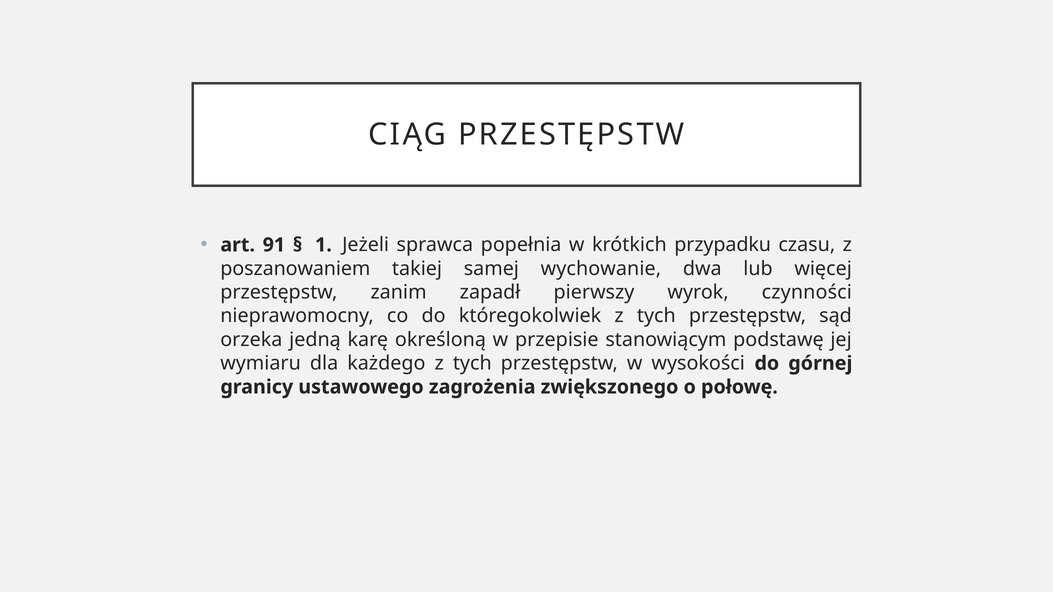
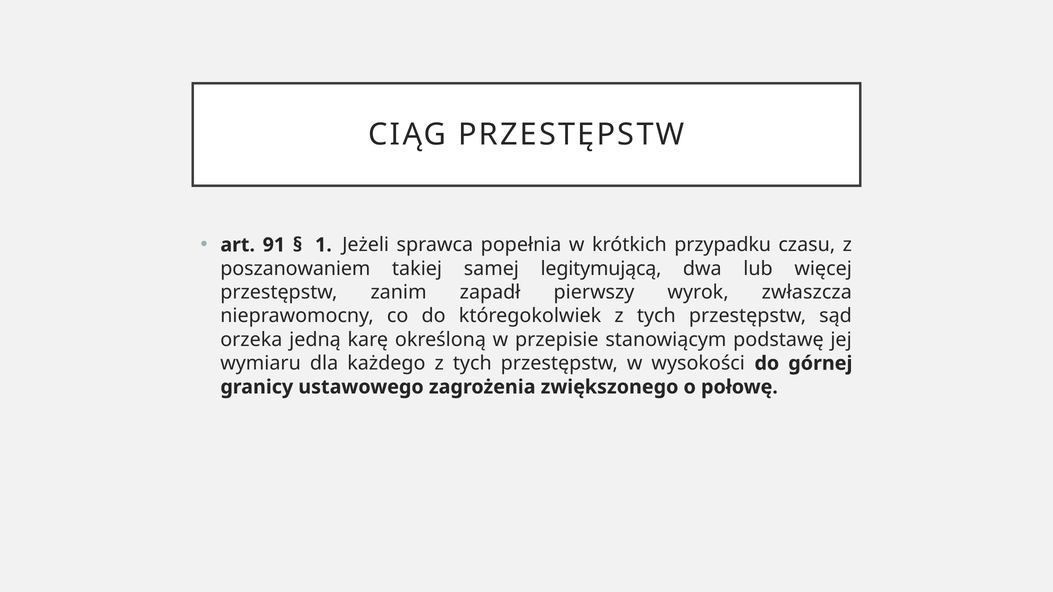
wychowanie: wychowanie -> legitymującą
czynności: czynności -> zwłaszcza
